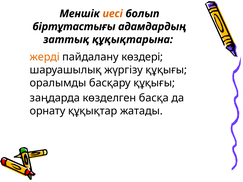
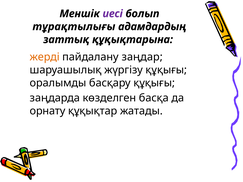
иесі colour: orange -> purple
бiртұтастығы: бiртұтастығы -> тұрақтылығы
көздері: көздері -> заңдар
